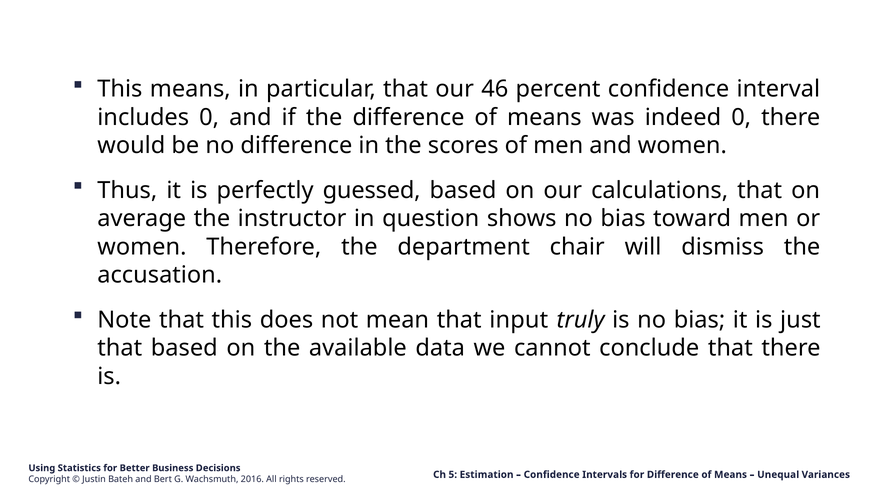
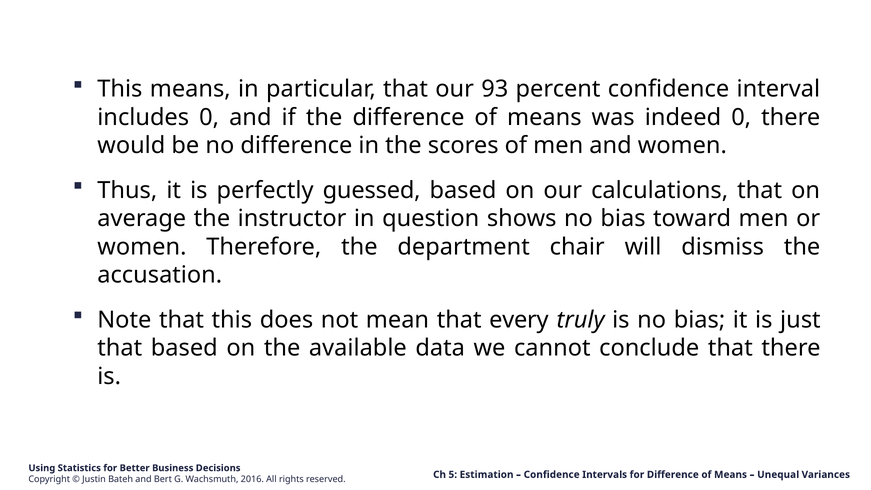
46: 46 -> 93
input: input -> every
